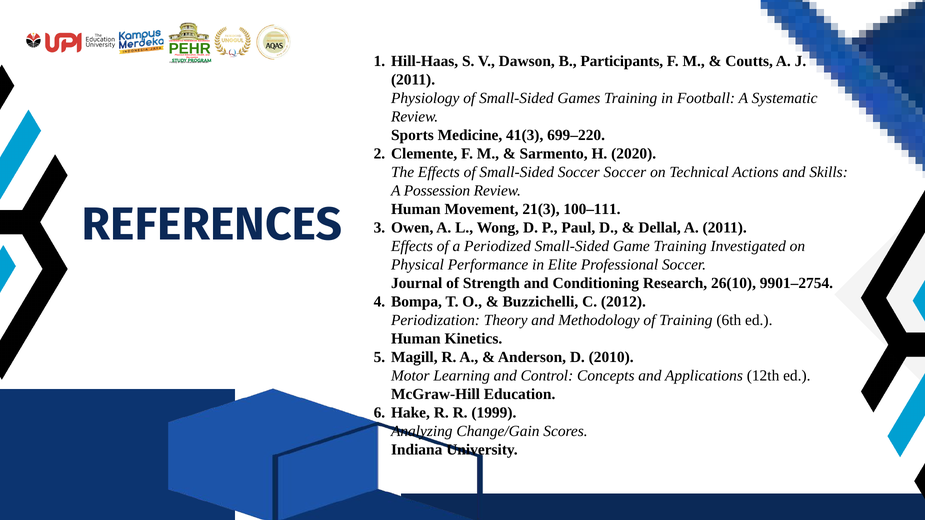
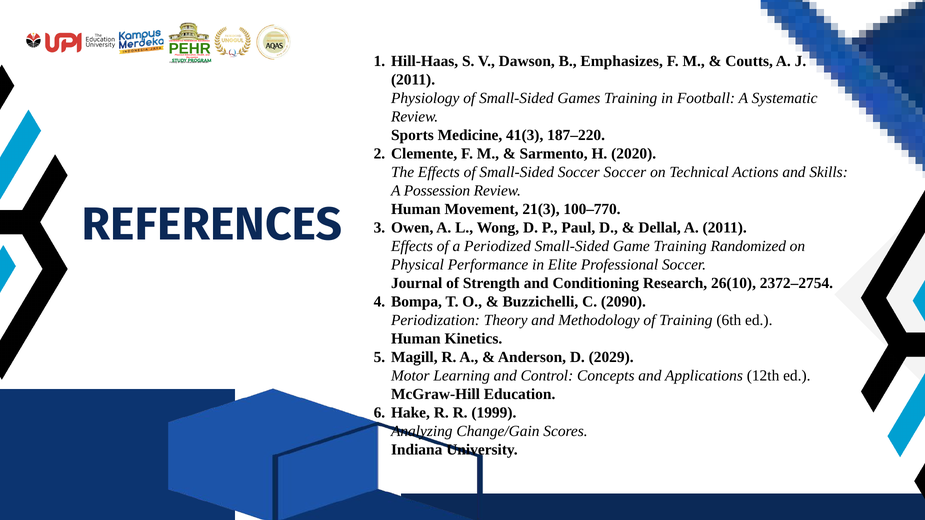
Participants: Participants -> Emphasizes
699–220: 699–220 -> 187–220
100–111: 100–111 -> 100–770
Investigated: Investigated -> Randomized
9901–2754: 9901–2754 -> 2372–2754
2012: 2012 -> 2090
2010: 2010 -> 2029
